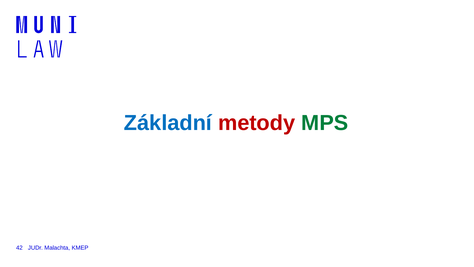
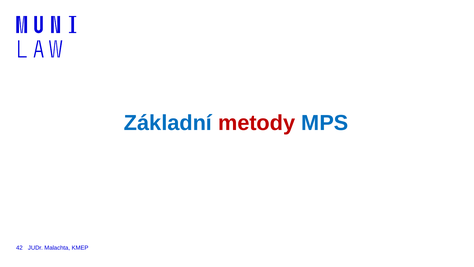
MPS colour: green -> blue
